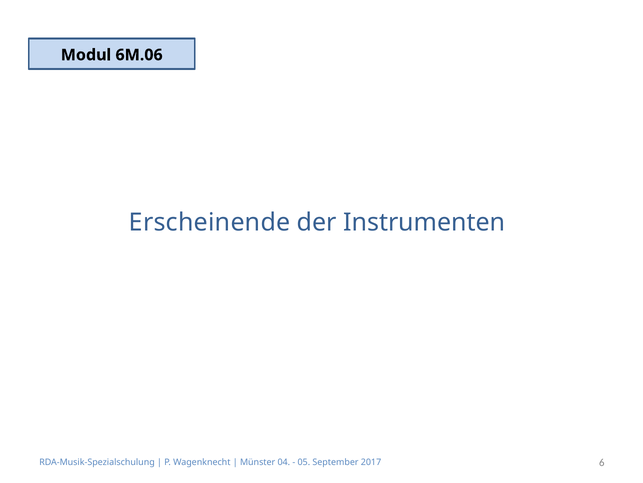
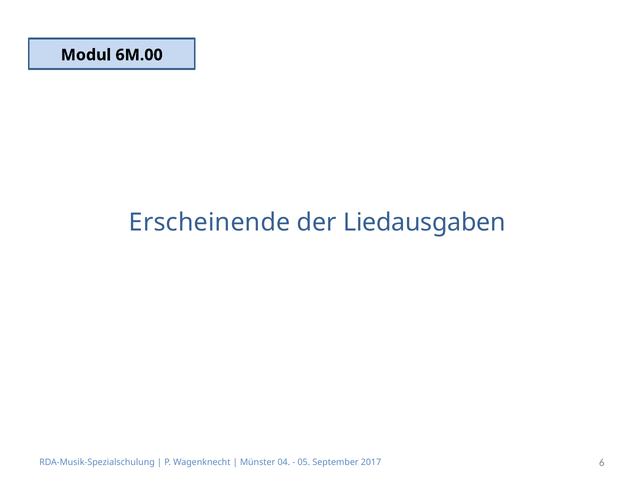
6M.06: 6M.06 -> 6M.00
Instrumenten: Instrumenten -> Liedausgaben
